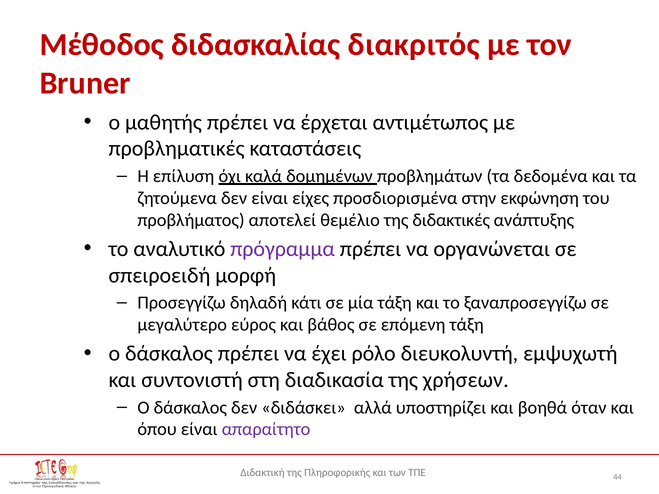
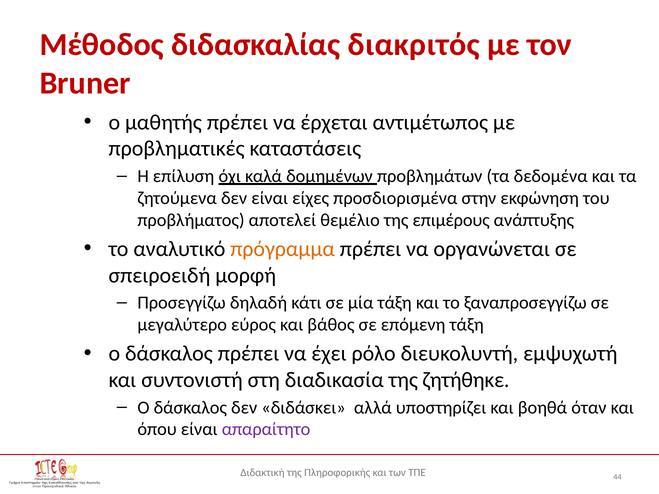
διδακτικές: διδακτικές -> επιμέρους
πρόγραμμα colour: purple -> orange
χρήσεων: χρήσεων -> ζητήθηκε
